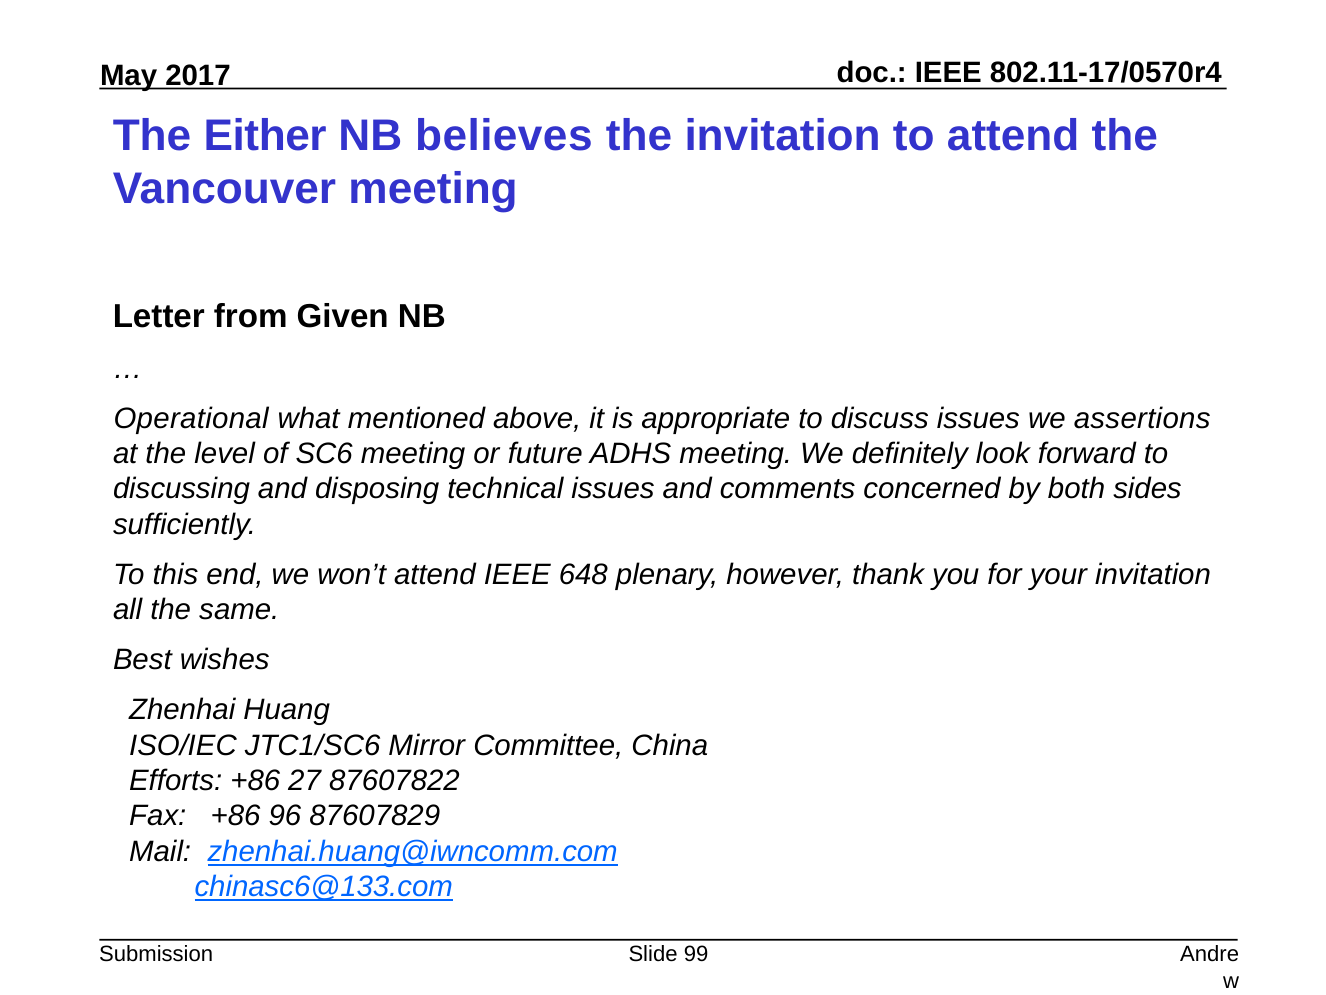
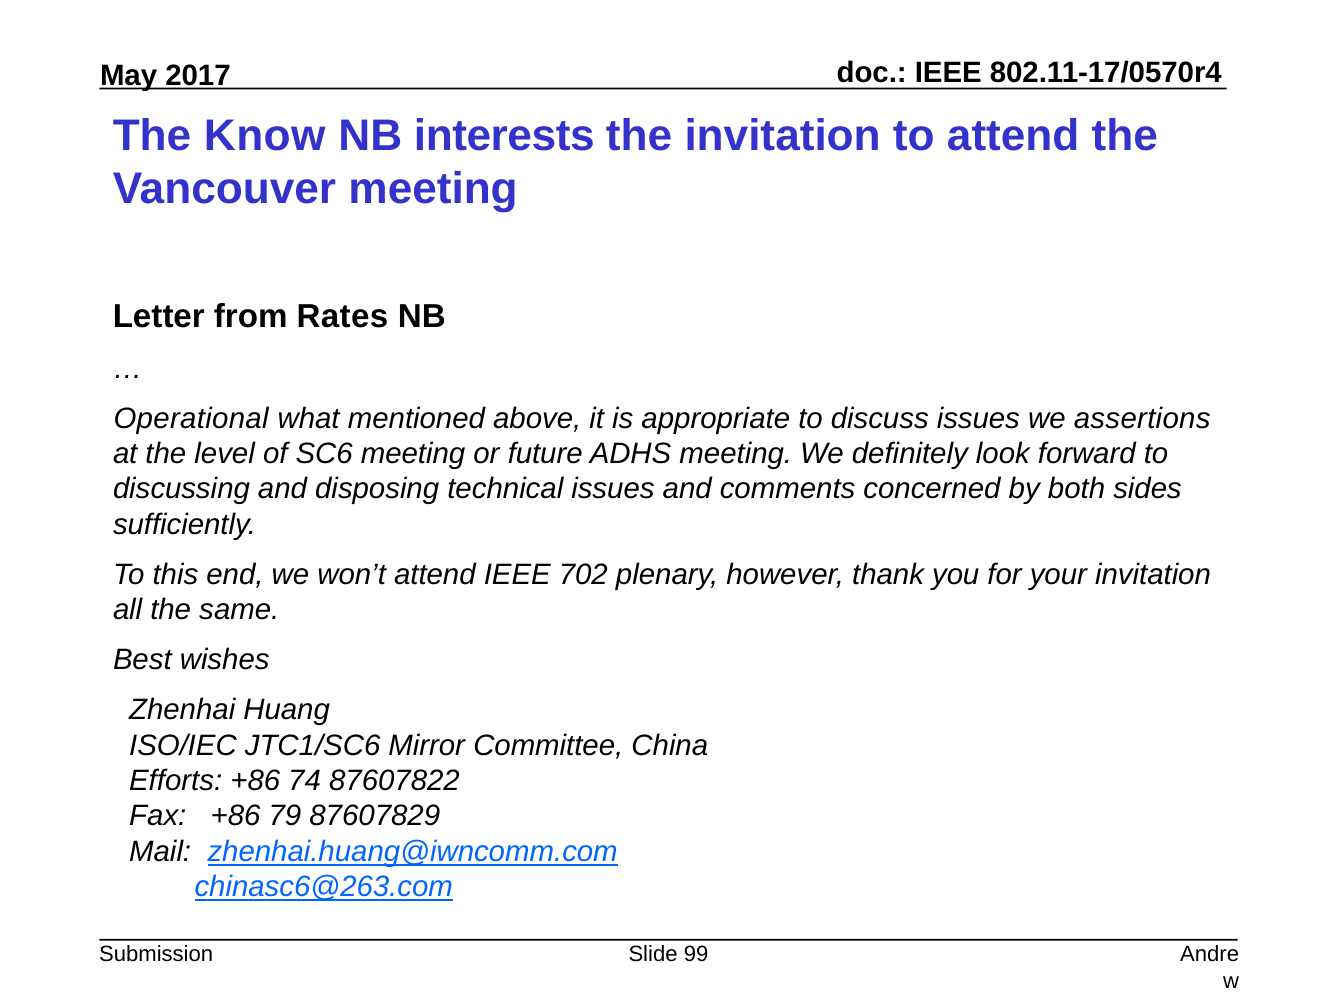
Either: Either -> Know
believes: believes -> interests
Given: Given -> Rates
648: 648 -> 702
27: 27 -> 74
96: 96 -> 79
chinasc6@133.com: chinasc6@133.com -> chinasc6@263.com
